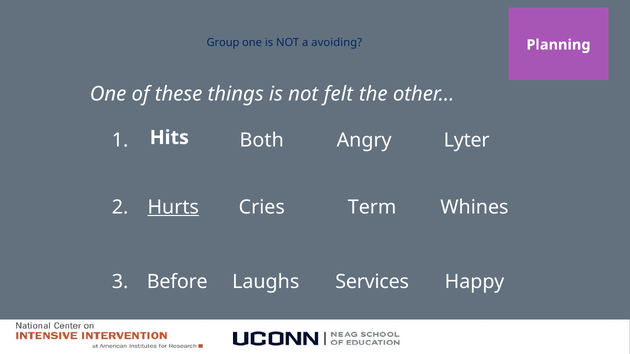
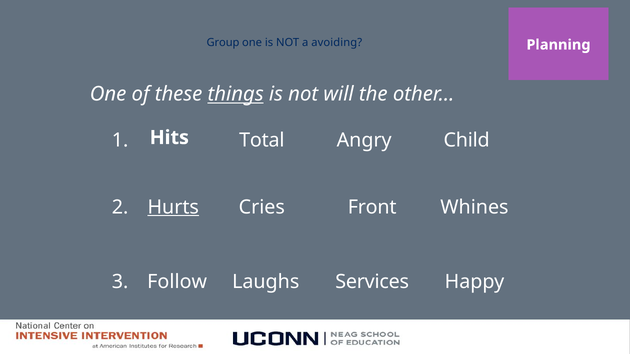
things underline: none -> present
felt: felt -> will
Both: Both -> Total
Lyter: Lyter -> Child
Term: Term -> Front
Before: Before -> Follow
